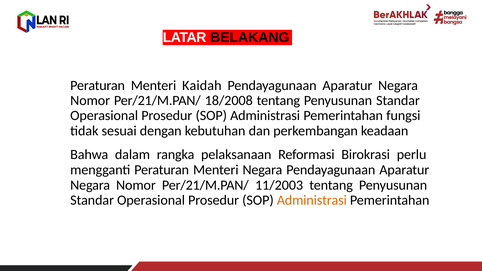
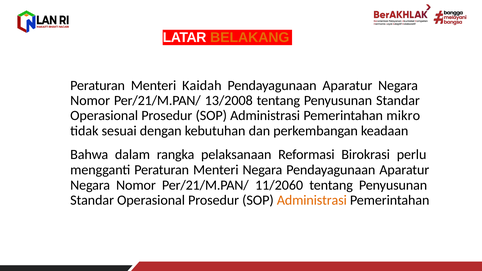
BELAKANG colour: black -> orange
18/2008: 18/2008 -> 13/2008
fungsi: fungsi -> mikro
11/2003: 11/2003 -> 11/2060
